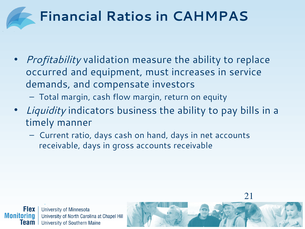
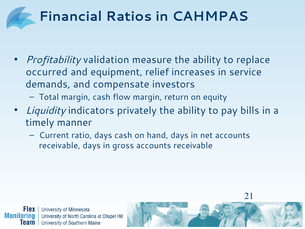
must: must -> relief
business: business -> privately
